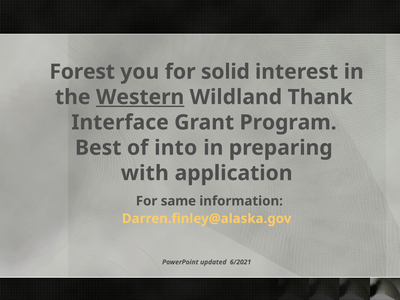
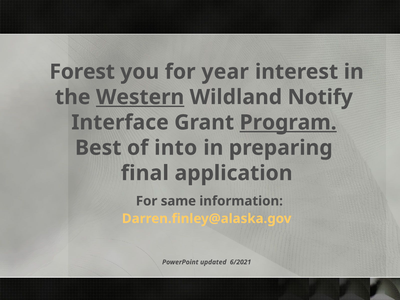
solid: solid -> year
Thank: Thank -> Notify
Program underline: none -> present
with: with -> final
